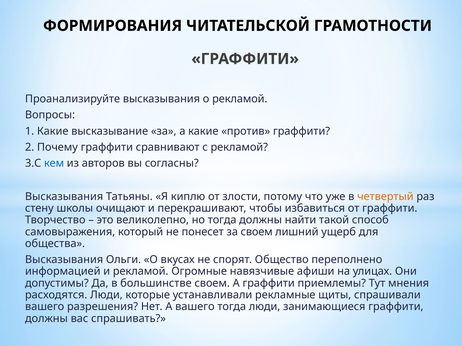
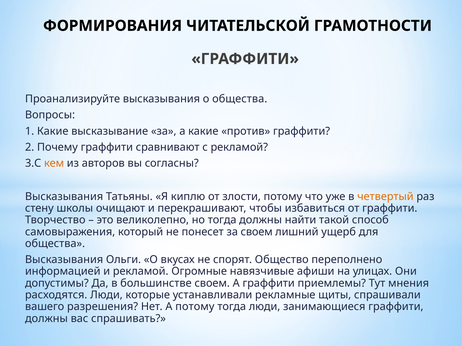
о рекламой: рекламой -> общества
кем colour: blue -> orange
А вашего: вашего -> потому
